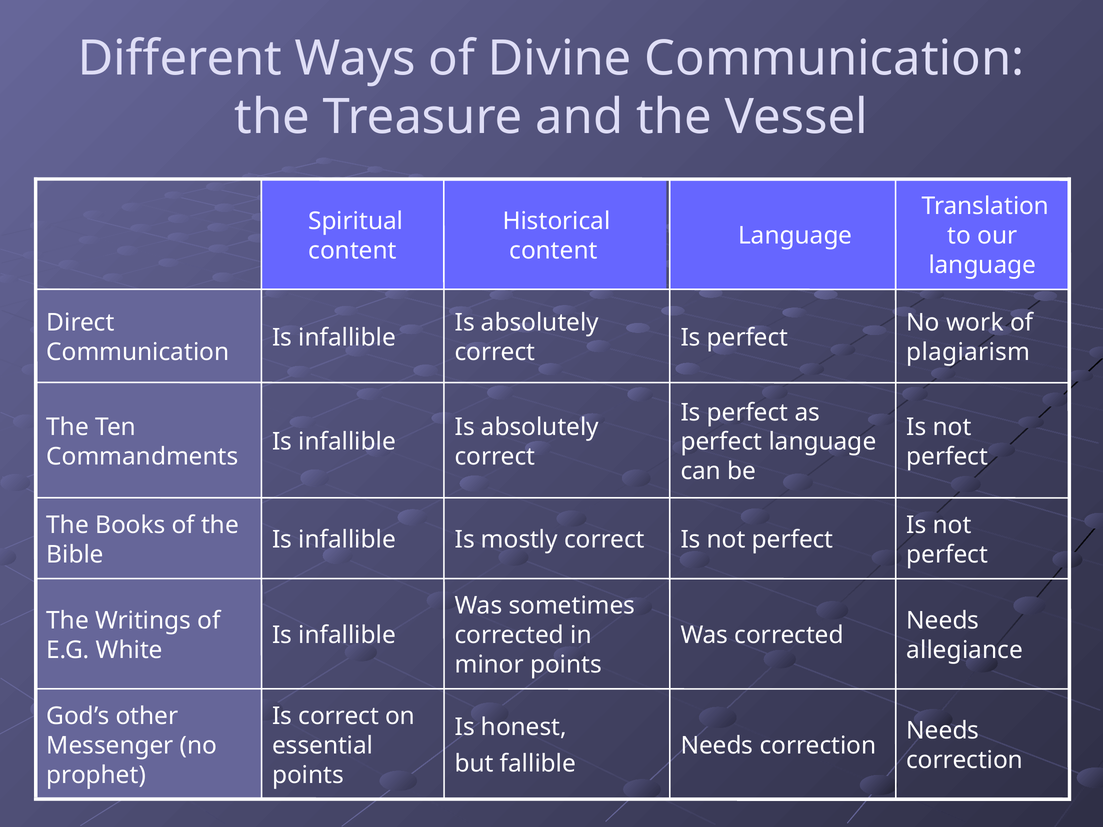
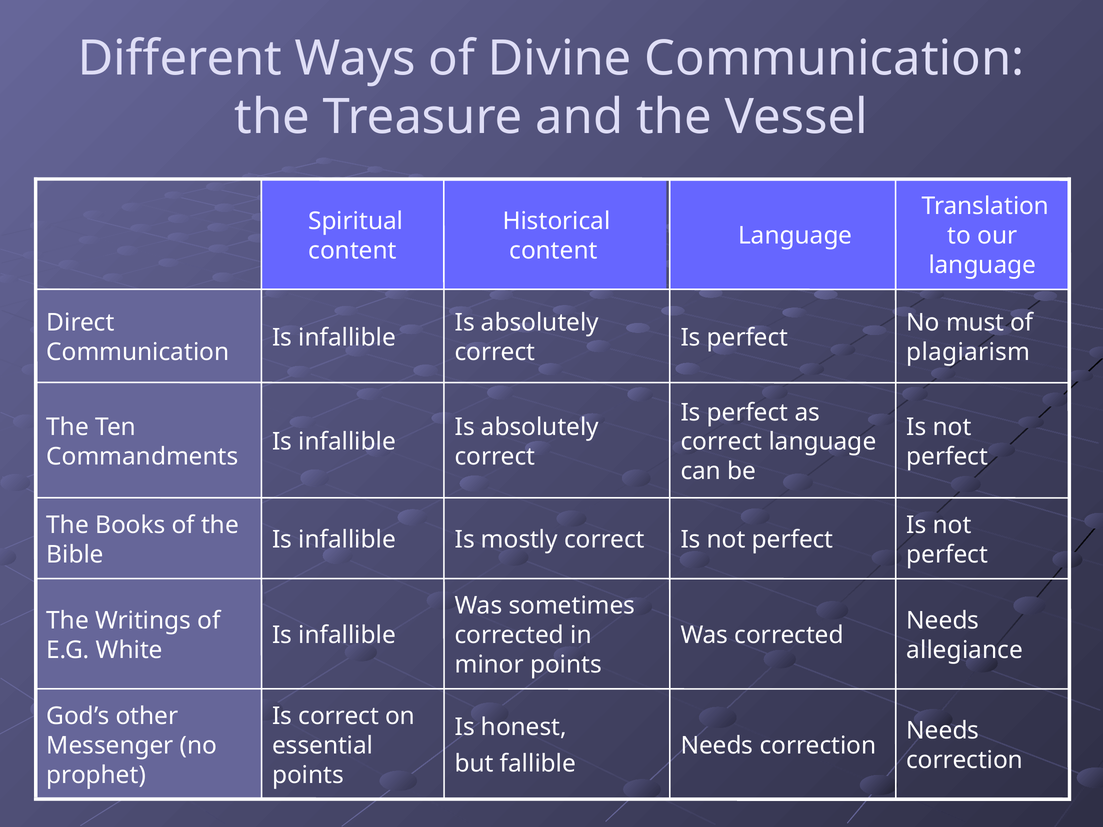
work: work -> must
perfect at (721, 442): perfect -> correct
